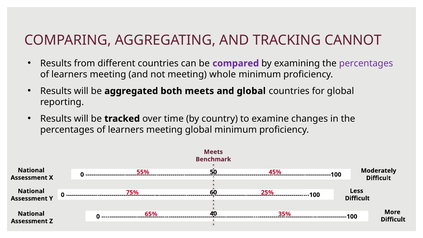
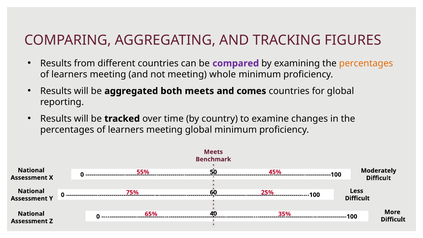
CANNOT: CANNOT -> FIGURES
percentages at (366, 63) colour: purple -> orange
and global: global -> comes
